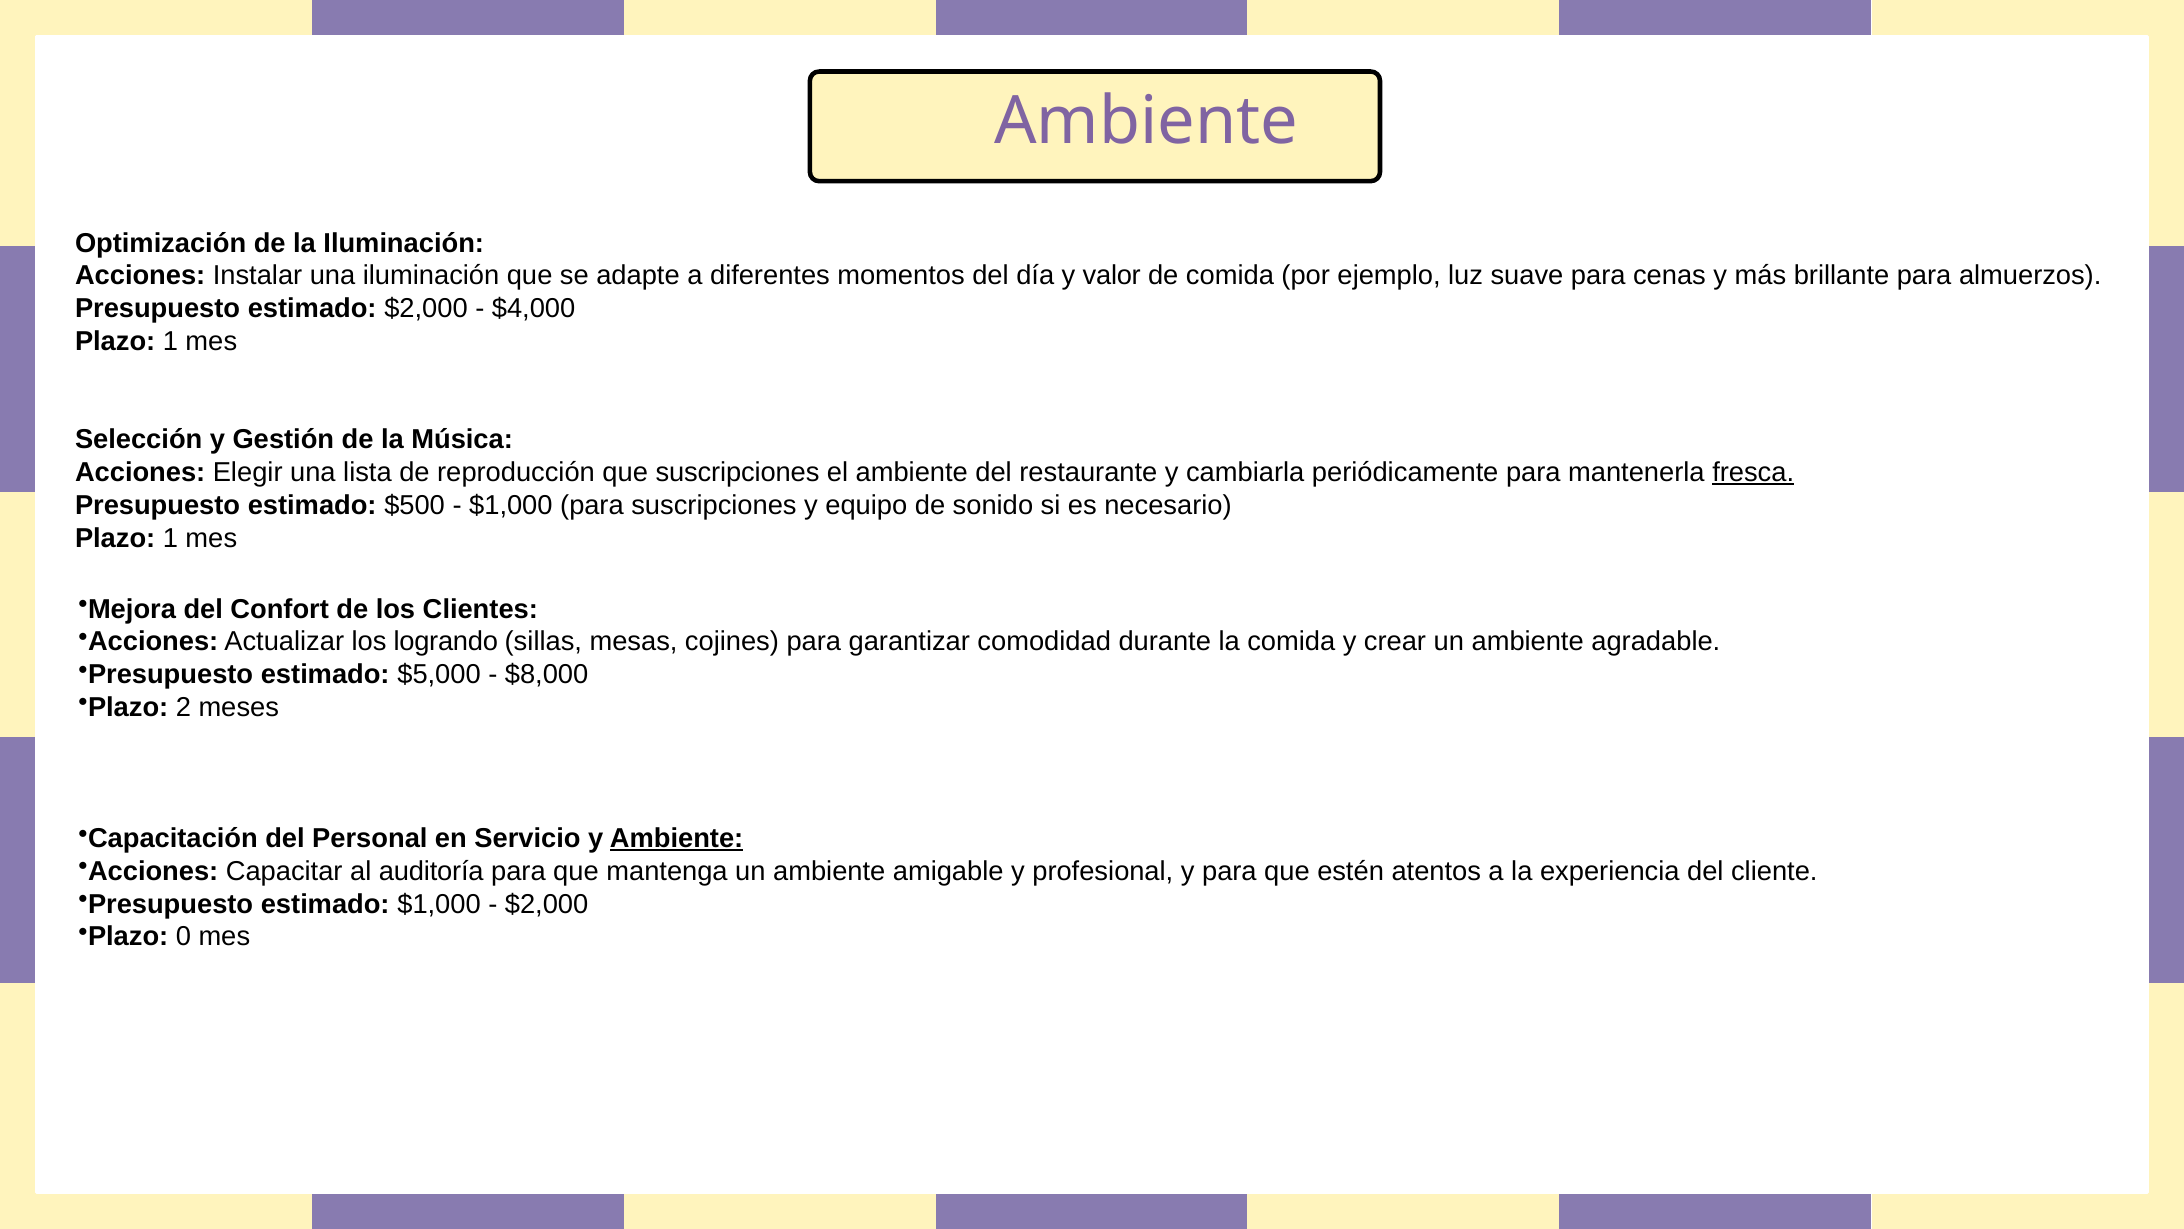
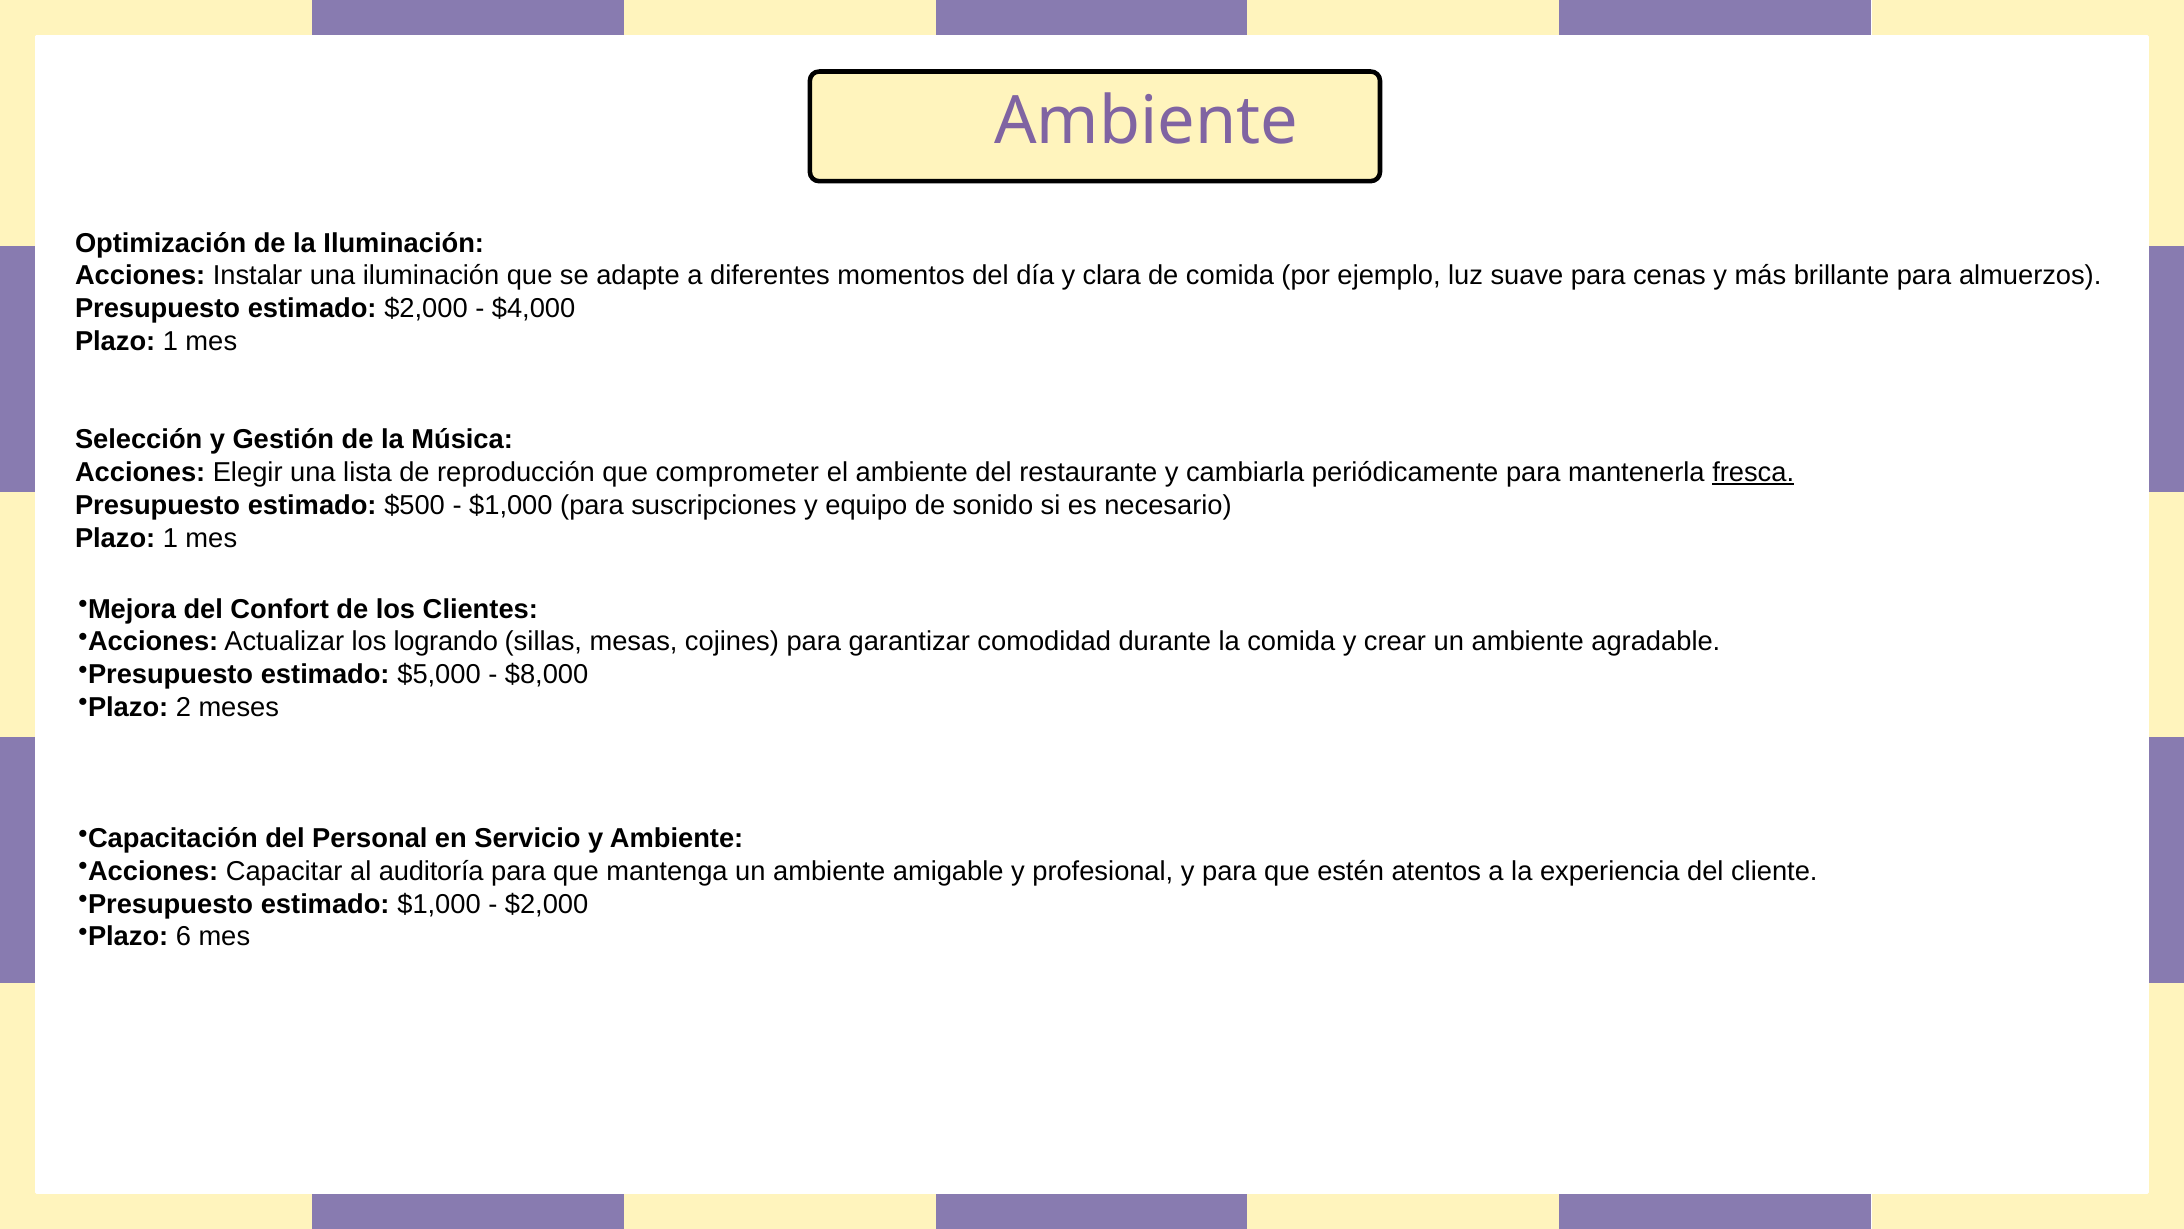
valor: valor -> clara
que suscripciones: suscripciones -> comprometer
Ambiente at (677, 838) underline: present -> none
0: 0 -> 6
